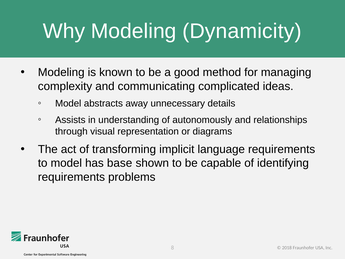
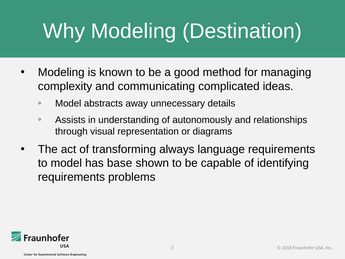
Dynamicity: Dynamicity -> Destination
implicit: implicit -> always
